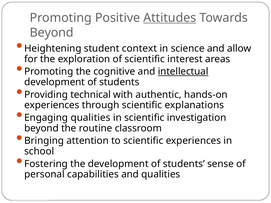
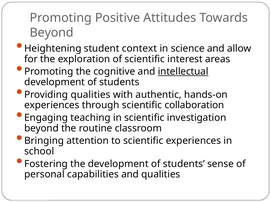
Attitudes underline: present -> none
Providing technical: technical -> qualities
explanations: explanations -> collaboration
Engaging qualities: qualities -> teaching
